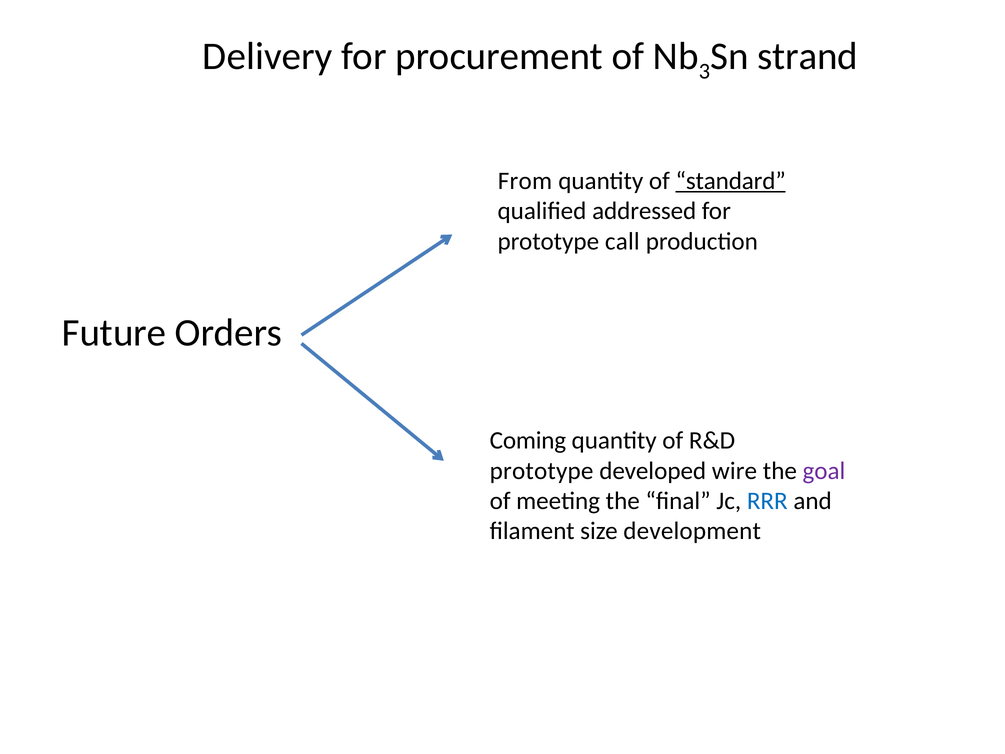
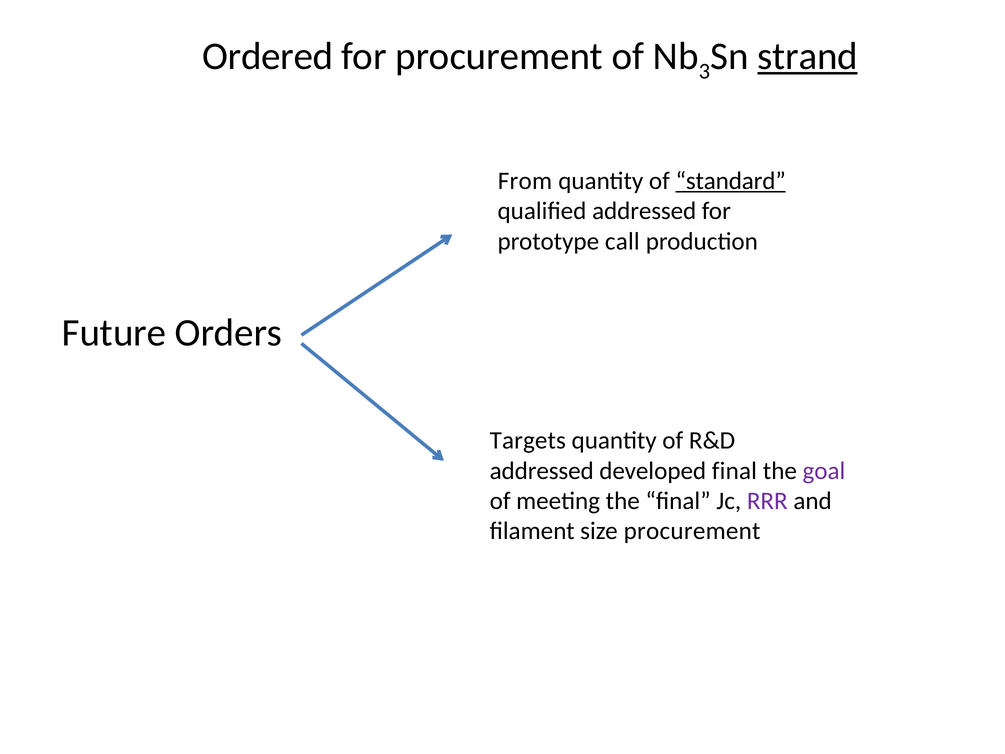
Delivery: Delivery -> Ordered
strand underline: none -> present
Coming: Coming -> Targets
prototype at (542, 471): prototype -> addressed
developed wire: wire -> final
RRR colour: blue -> purple
size development: development -> procurement
